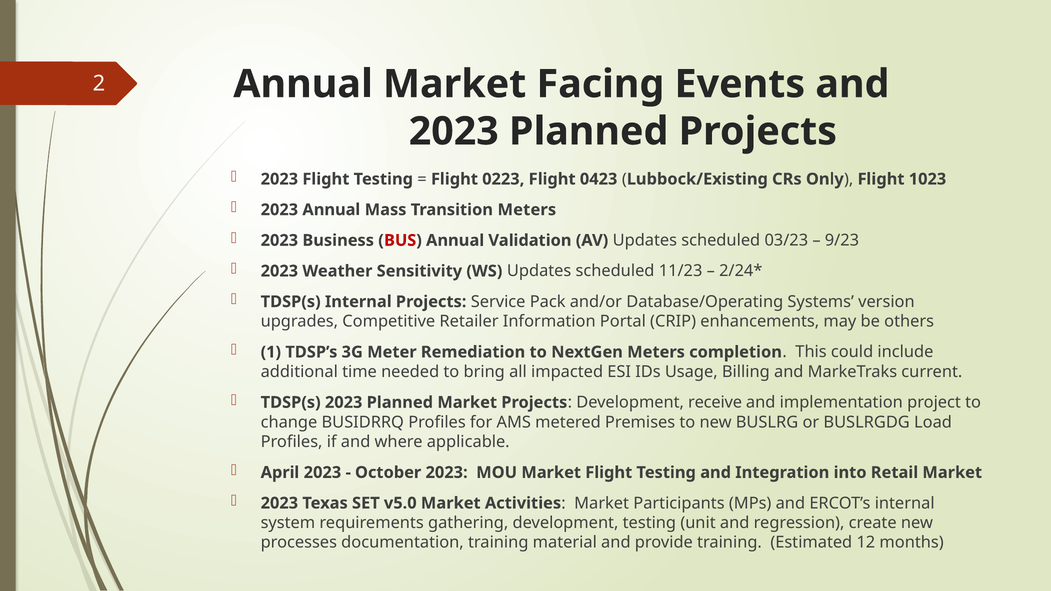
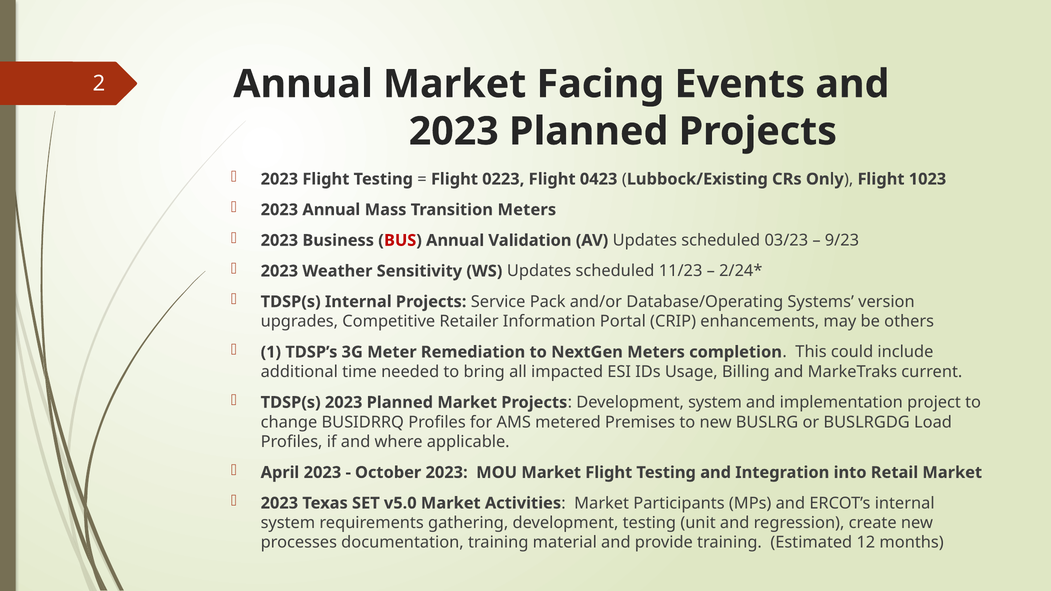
Development receive: receive -> system
